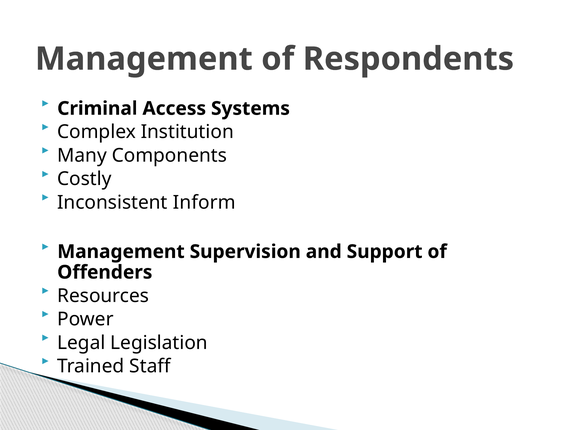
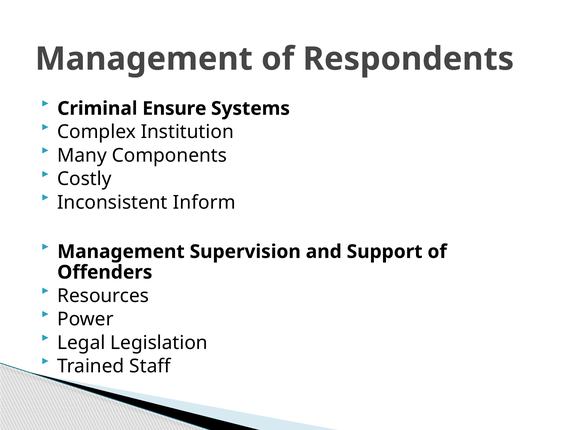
Access: Access -> Ensure
